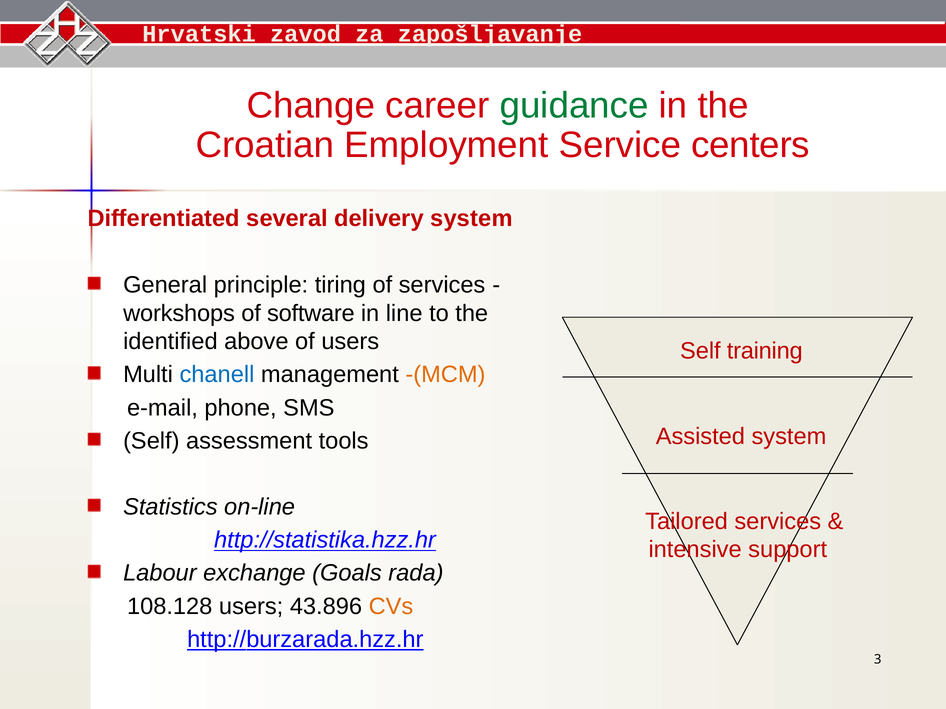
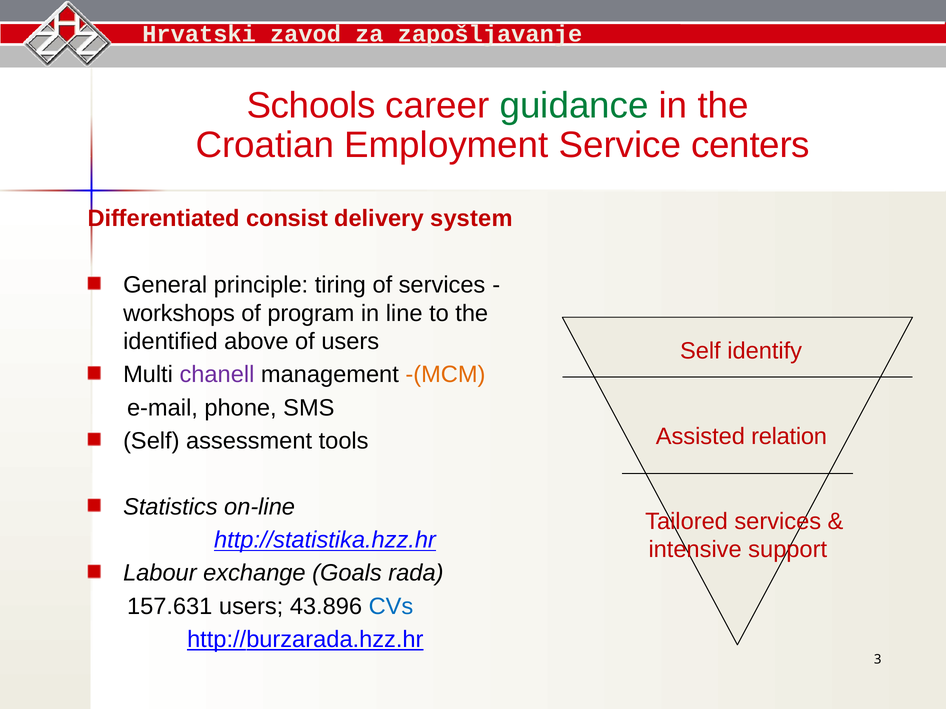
Change: Change -> Schools
several: several -> consist
software: software -> program
training: training -> identify
chanell colour: blue -> purple
Assisted system: system -> relation
108.128: 108.128 -> 157.631
CVs colour: orange -> blue
